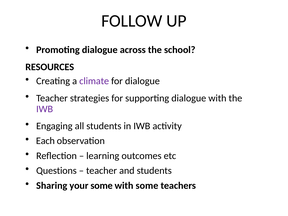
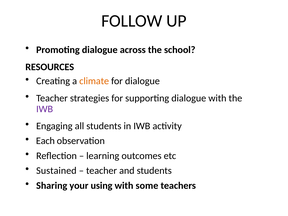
climate colour: purple -> orange
Questions: Questions -> Sustained
your some: some -> using
